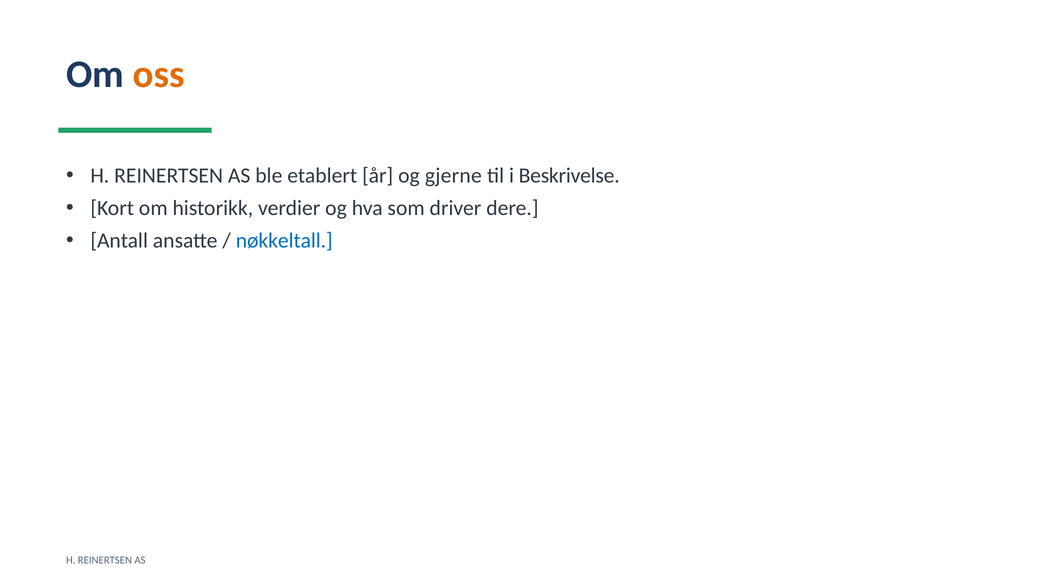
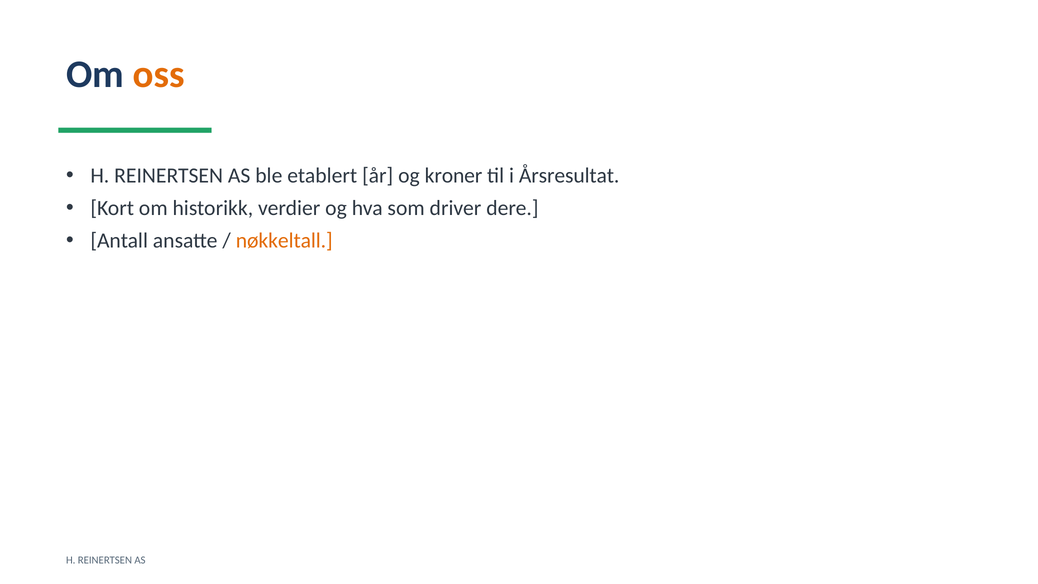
gjerne: gjerne -> kroner
Beskrivelse: Beskrivelse -> Årsresultat
nøkkeltall colour: blue -> orange
